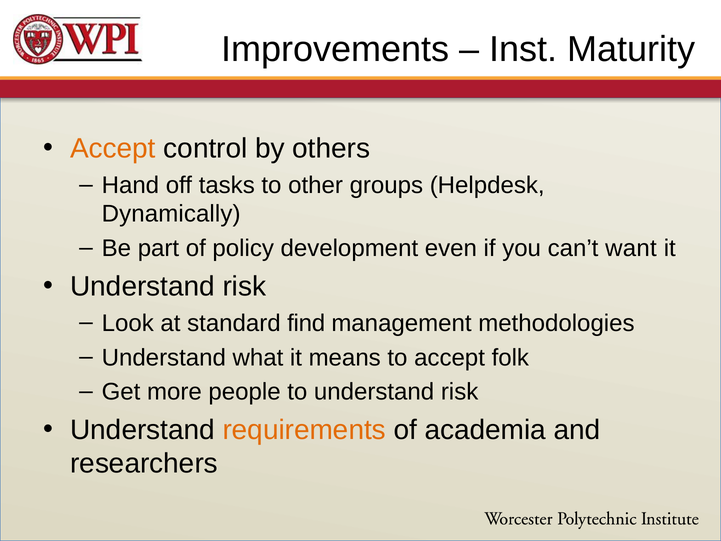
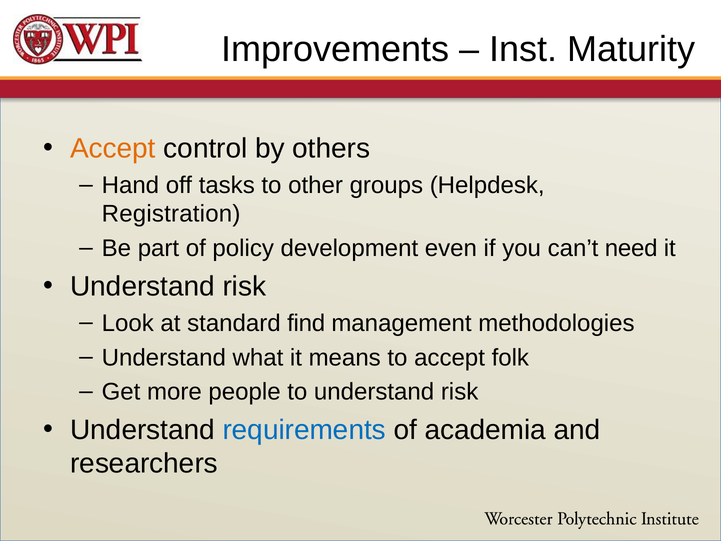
Dynamically: Dynamically -> Registration
want: want -> need
requirements colour: orange -> blue
